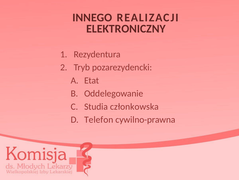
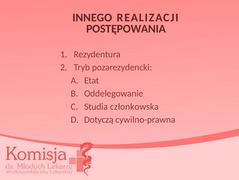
ELEKTRONICZNY: ELEKTRONICZNY -> POSTĘPOWANIA
Telefon: Telefon -> Dotyczą
